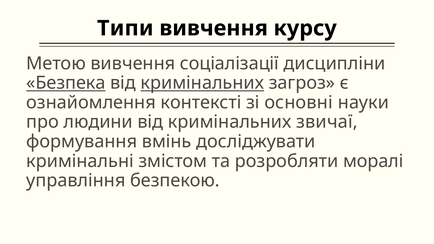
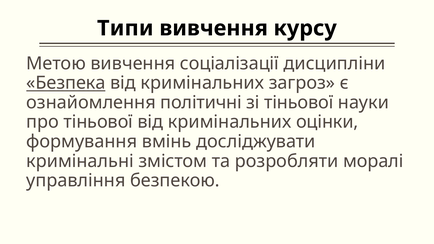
кримінальних at (202, 83) underline: present -> none
контексті: контексті -> політичні
зі основні: основні -> тіньової
про людини: людини -> тіньової
звичаї: звичаї -> оцінки
